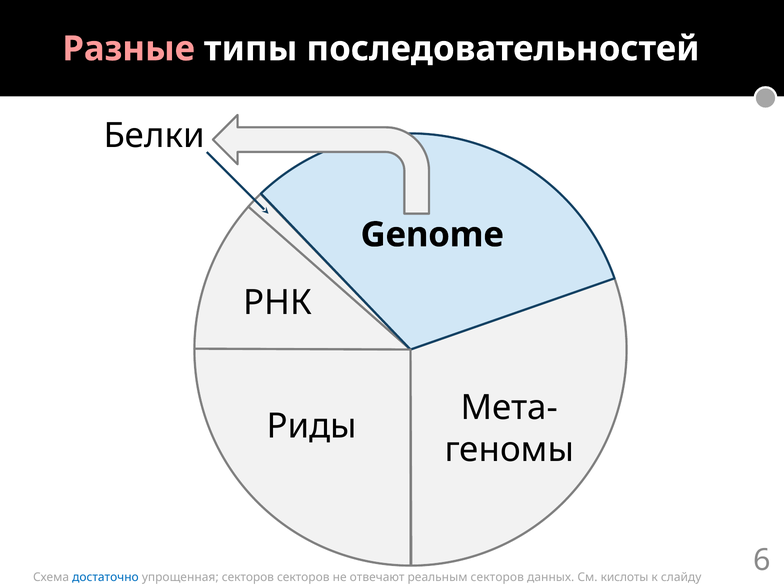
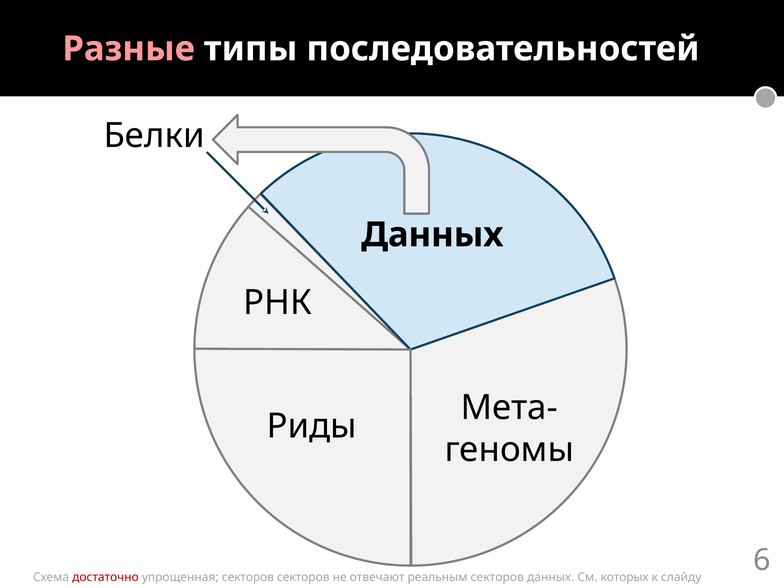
Genome at (432, 235): Genome -> Данных
достаточно colour: blue -> red
кислоты: кислоты -> которых
